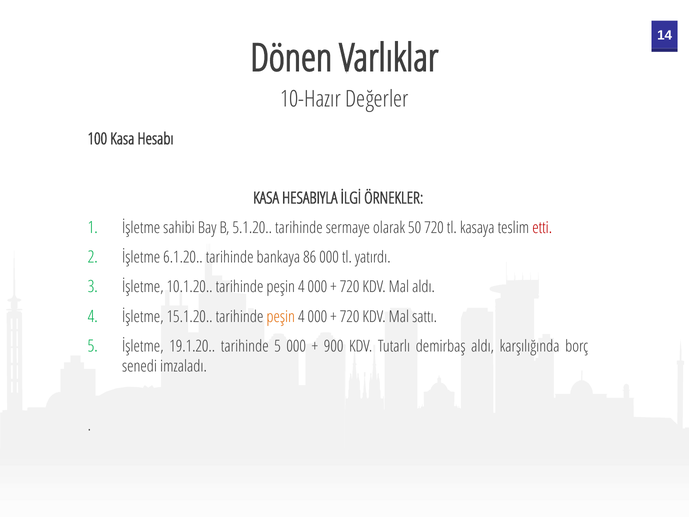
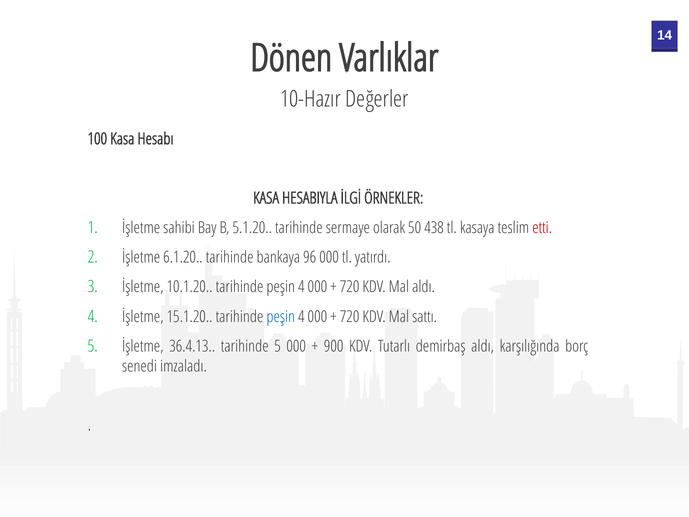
50 720: 720 -> 438
86: 86 -> 96
peşin at (281, 316) colour: orange -> blue
19.1.20: 19.1.20 -> 36.4.13
